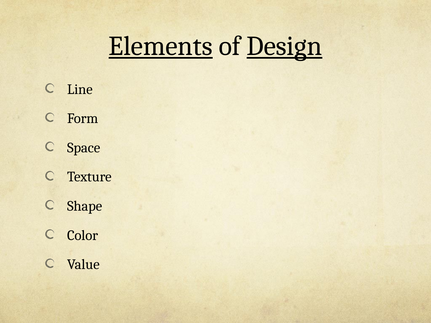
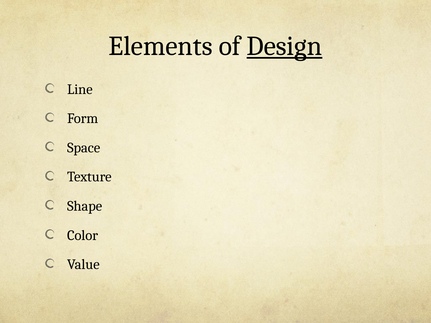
Elements underline: present -> none
